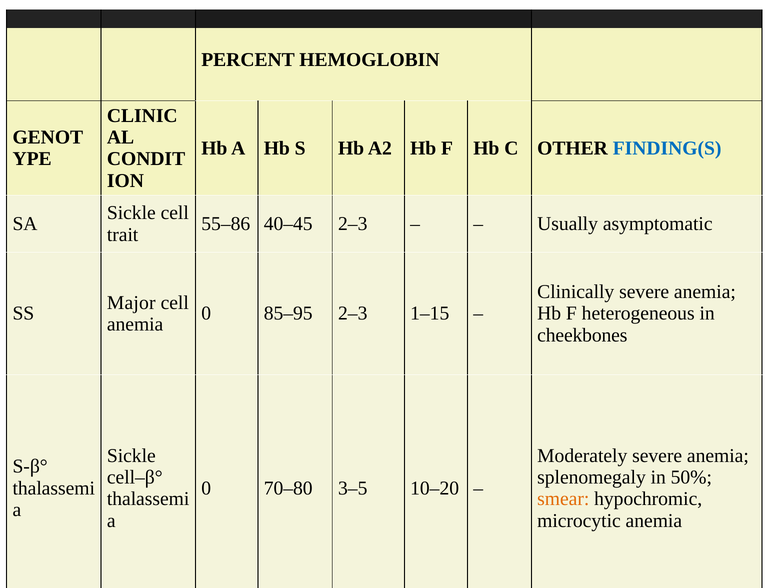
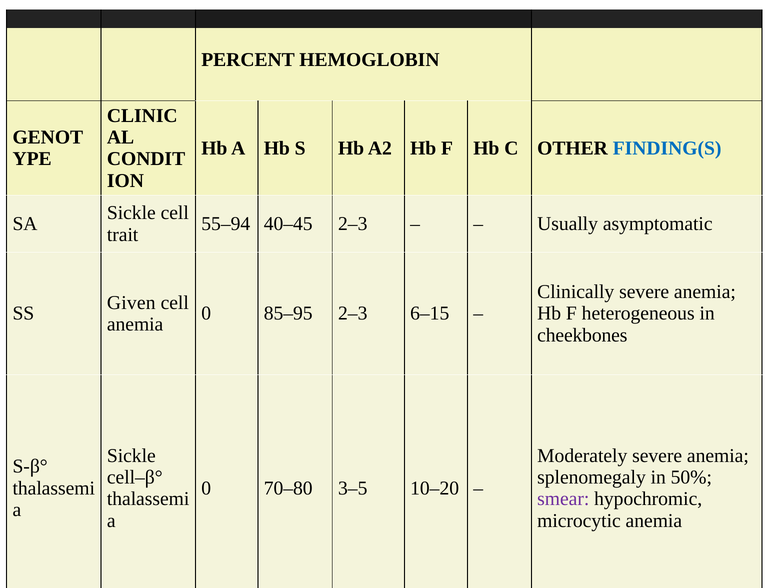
55–86: 55–86 -> 55–94
Major: Major -> Given
1–15: 1–15 -> 6–15
smear colour: orange -> purple
